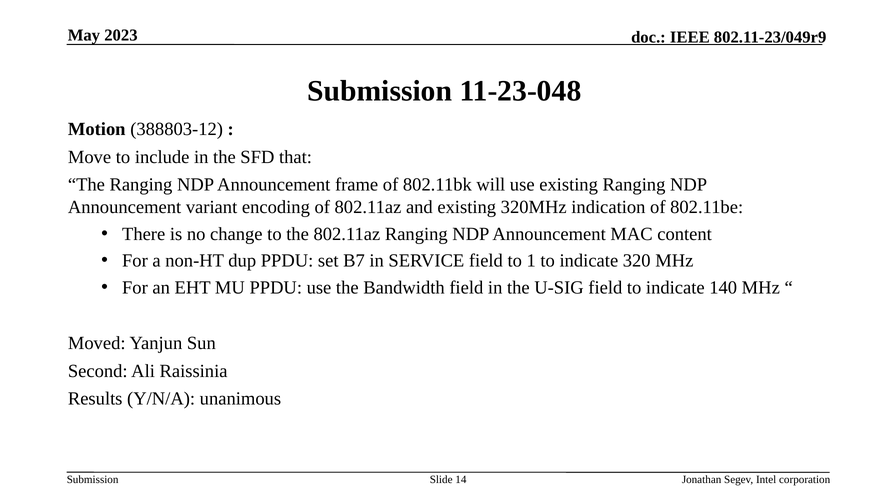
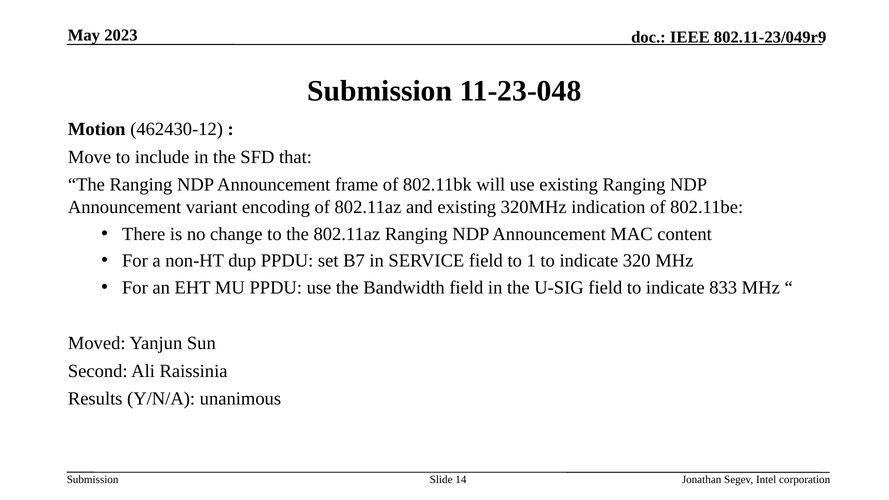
388803-12: 388803-12 -> 462430-12
140: 140 -> 833
